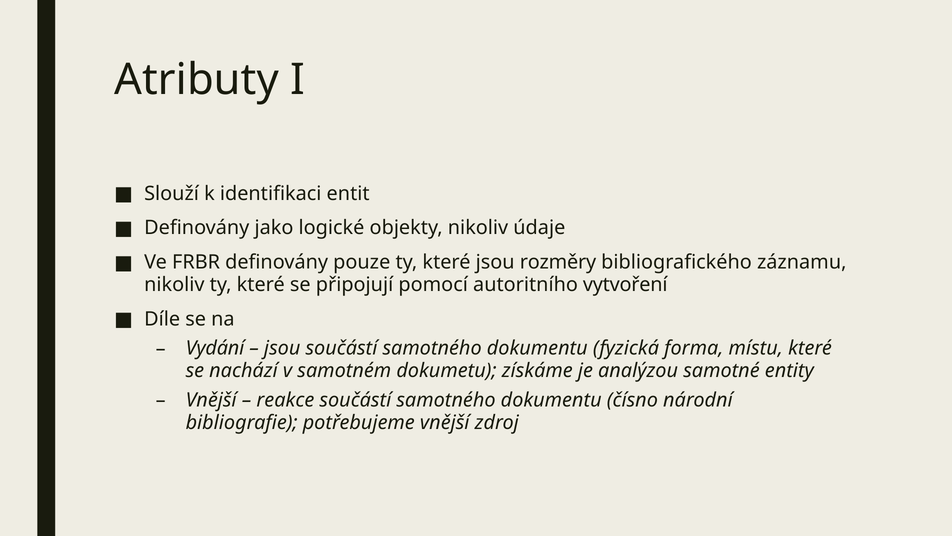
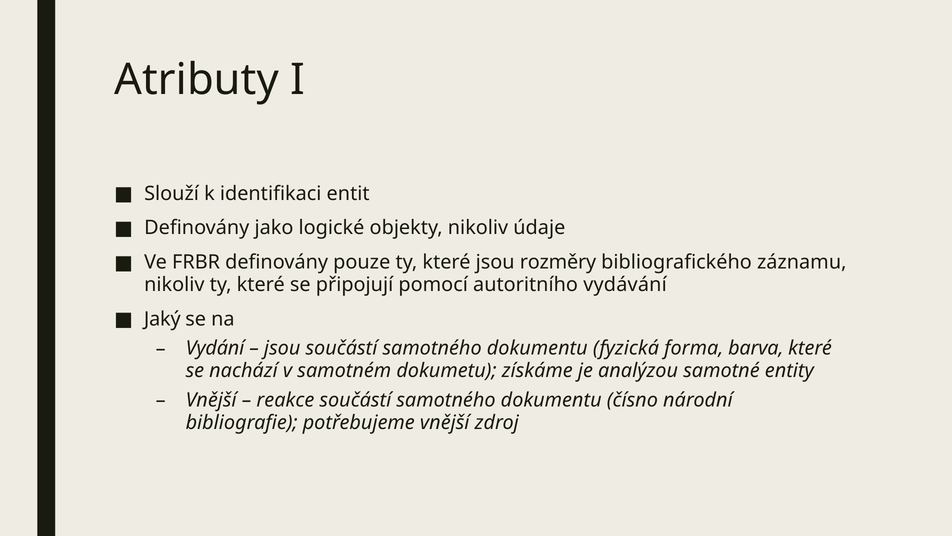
vytvoření: vytvoření -> vydávání
Díle: Díle -> Jaký
místu: místu -> barva
